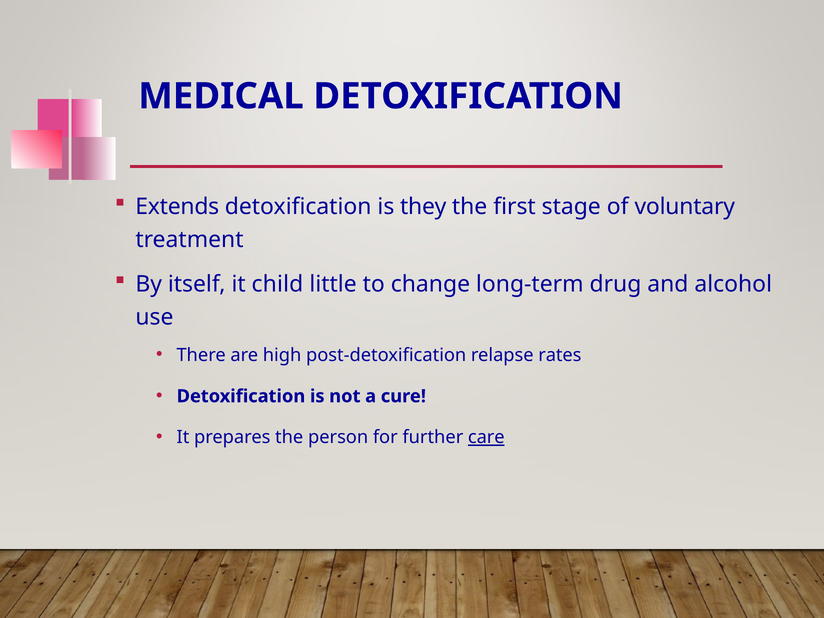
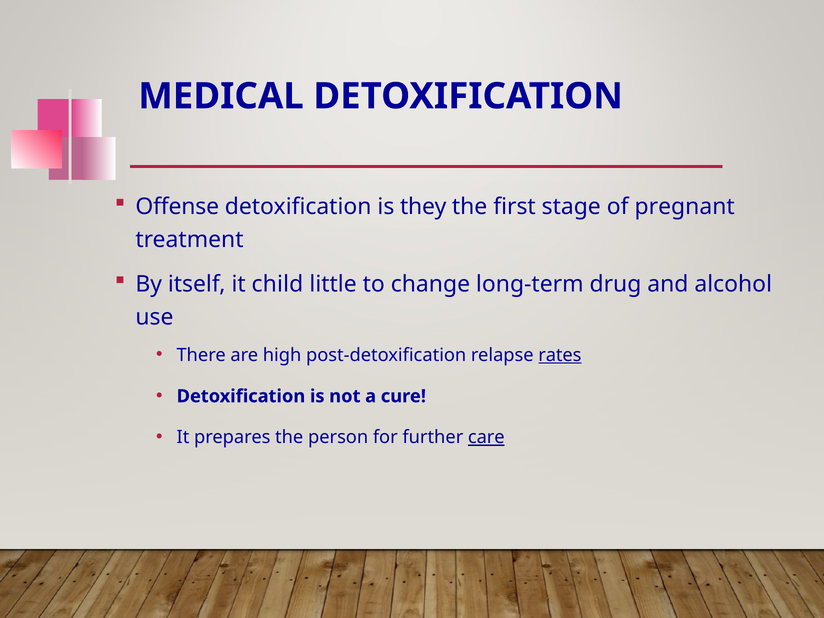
Extends: Extends -> Offense
voluntary: voluntary -> pregnant
rates underline: none -> present
